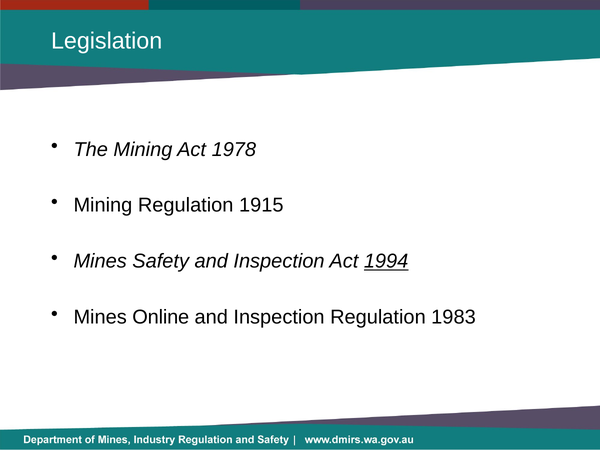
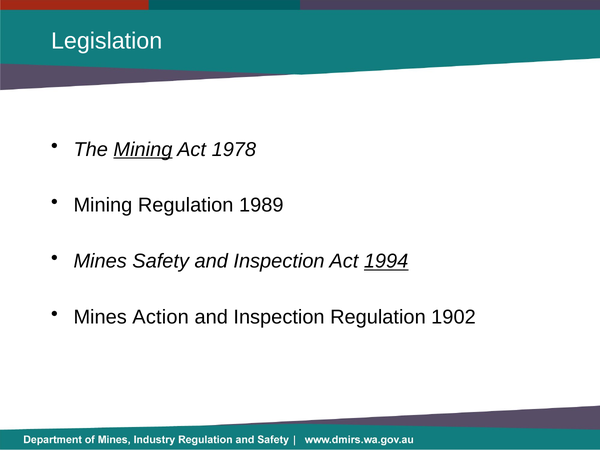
Mining at (143, 149) underline: none -> present
1915: 1915 -> 1989
Online: Online -> Action
1983: 1983 -> 1902
